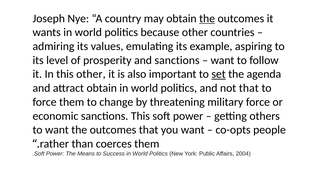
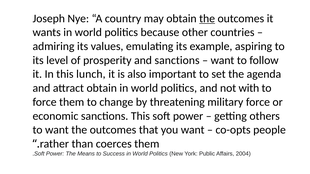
this other: other -> lunch
set underline: present -> none
not that: that -> with
